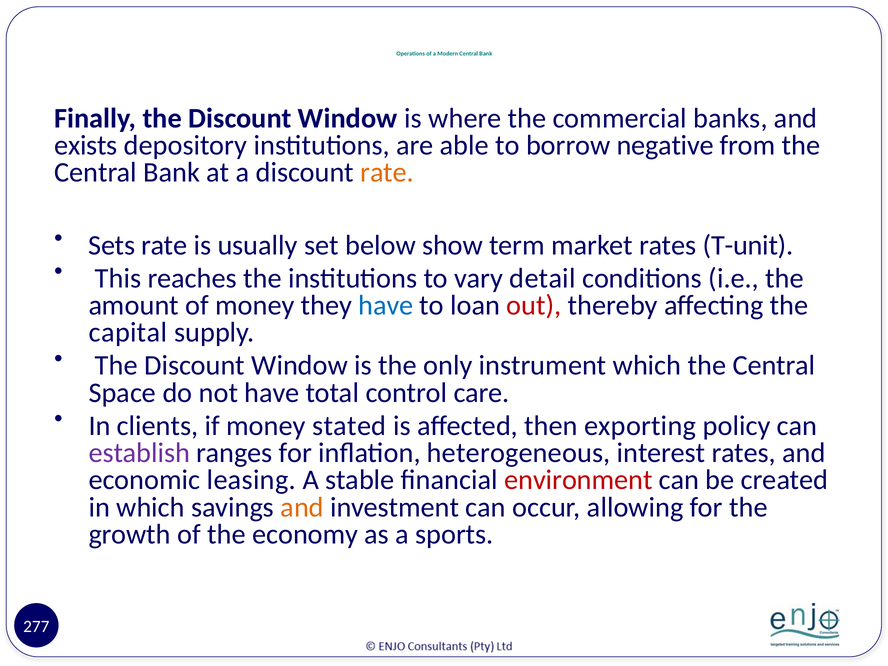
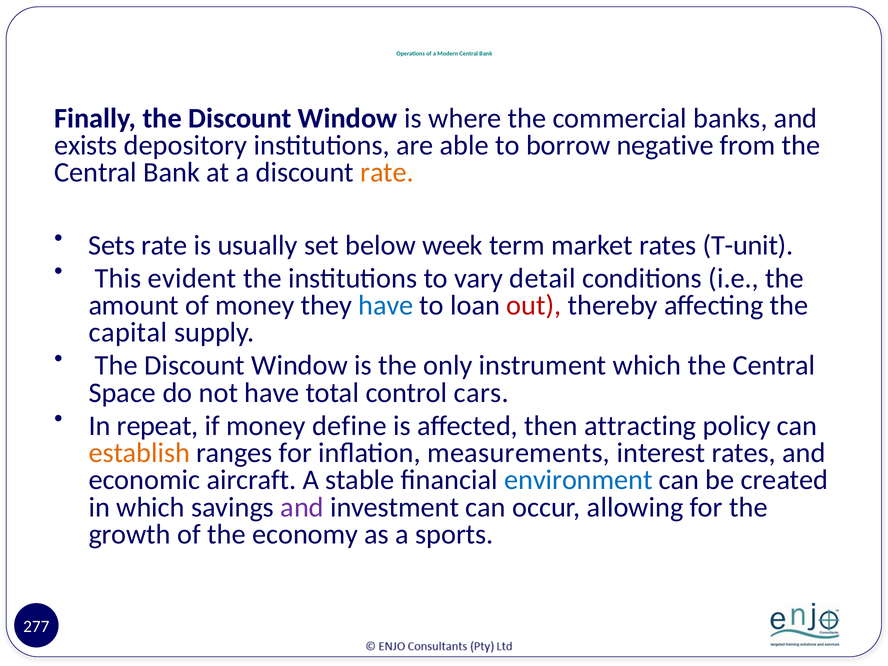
show: show -> week
reaches: reaches -> evident
care: care -> cars
clients: clients -> repeat
stated: stated -> define
exporting: exporting -> attracting
establish colour: purple -> orange
heterogeneous: heterogeneous -> measurements
leasing: leasing -> aircraft
environment colour: red -> blue
and at (302, 507) colour: orange -> purple
